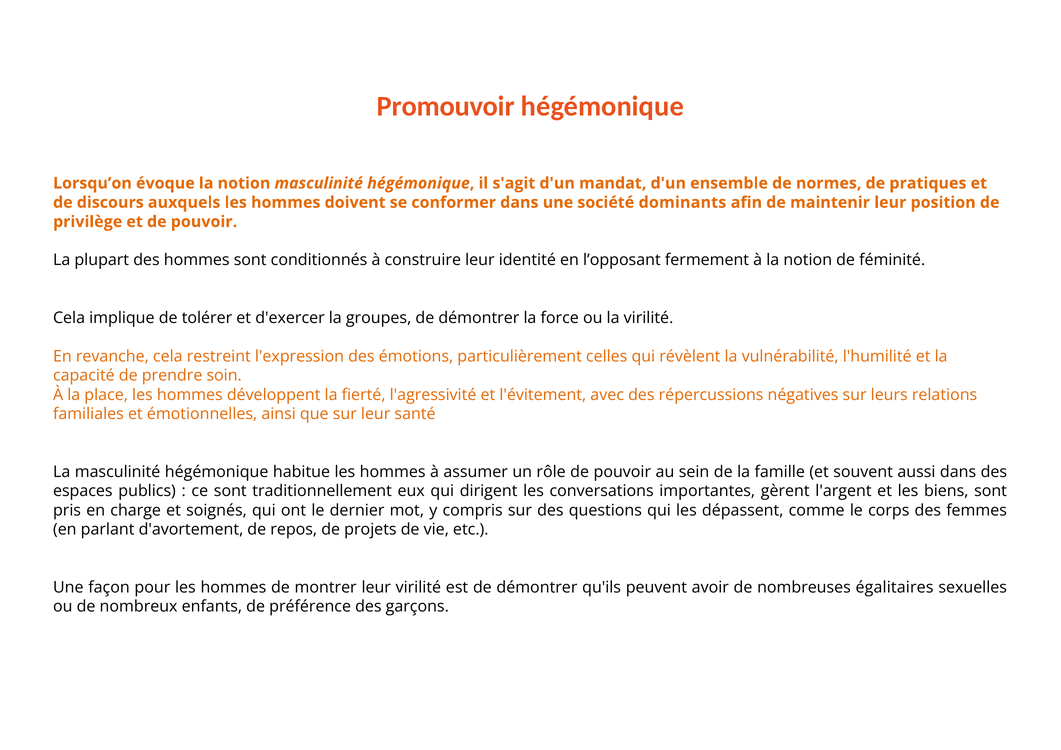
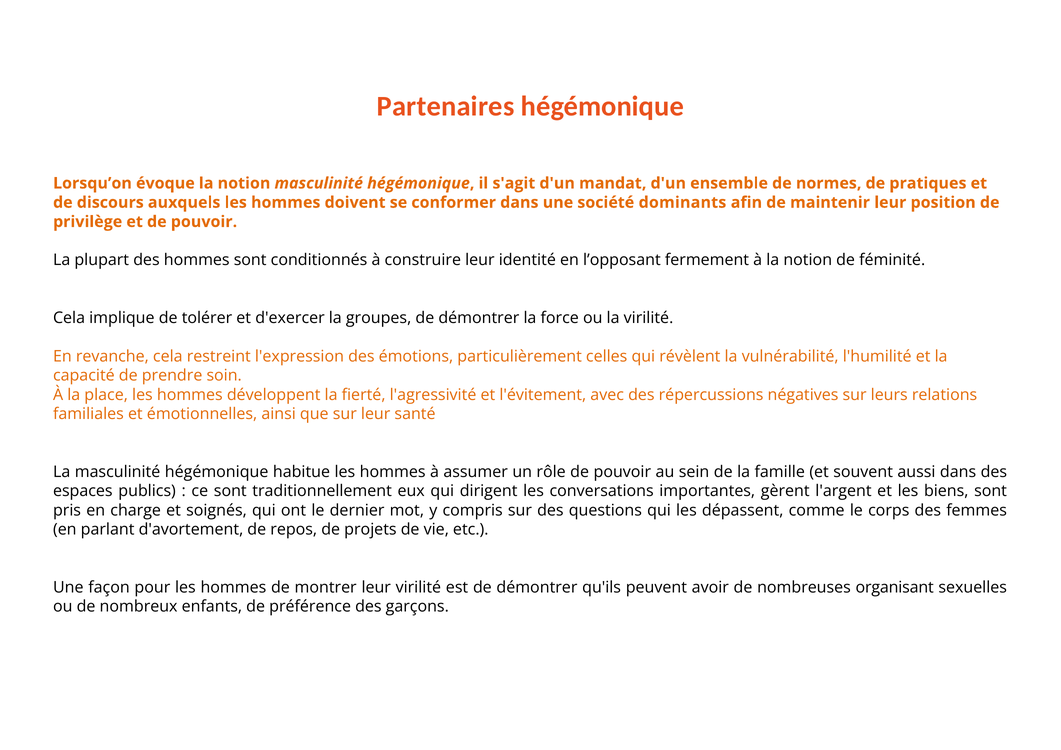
Promouvoir: Promouvoir -> Partenaires
égalitaires: égalitaires -> organisant
